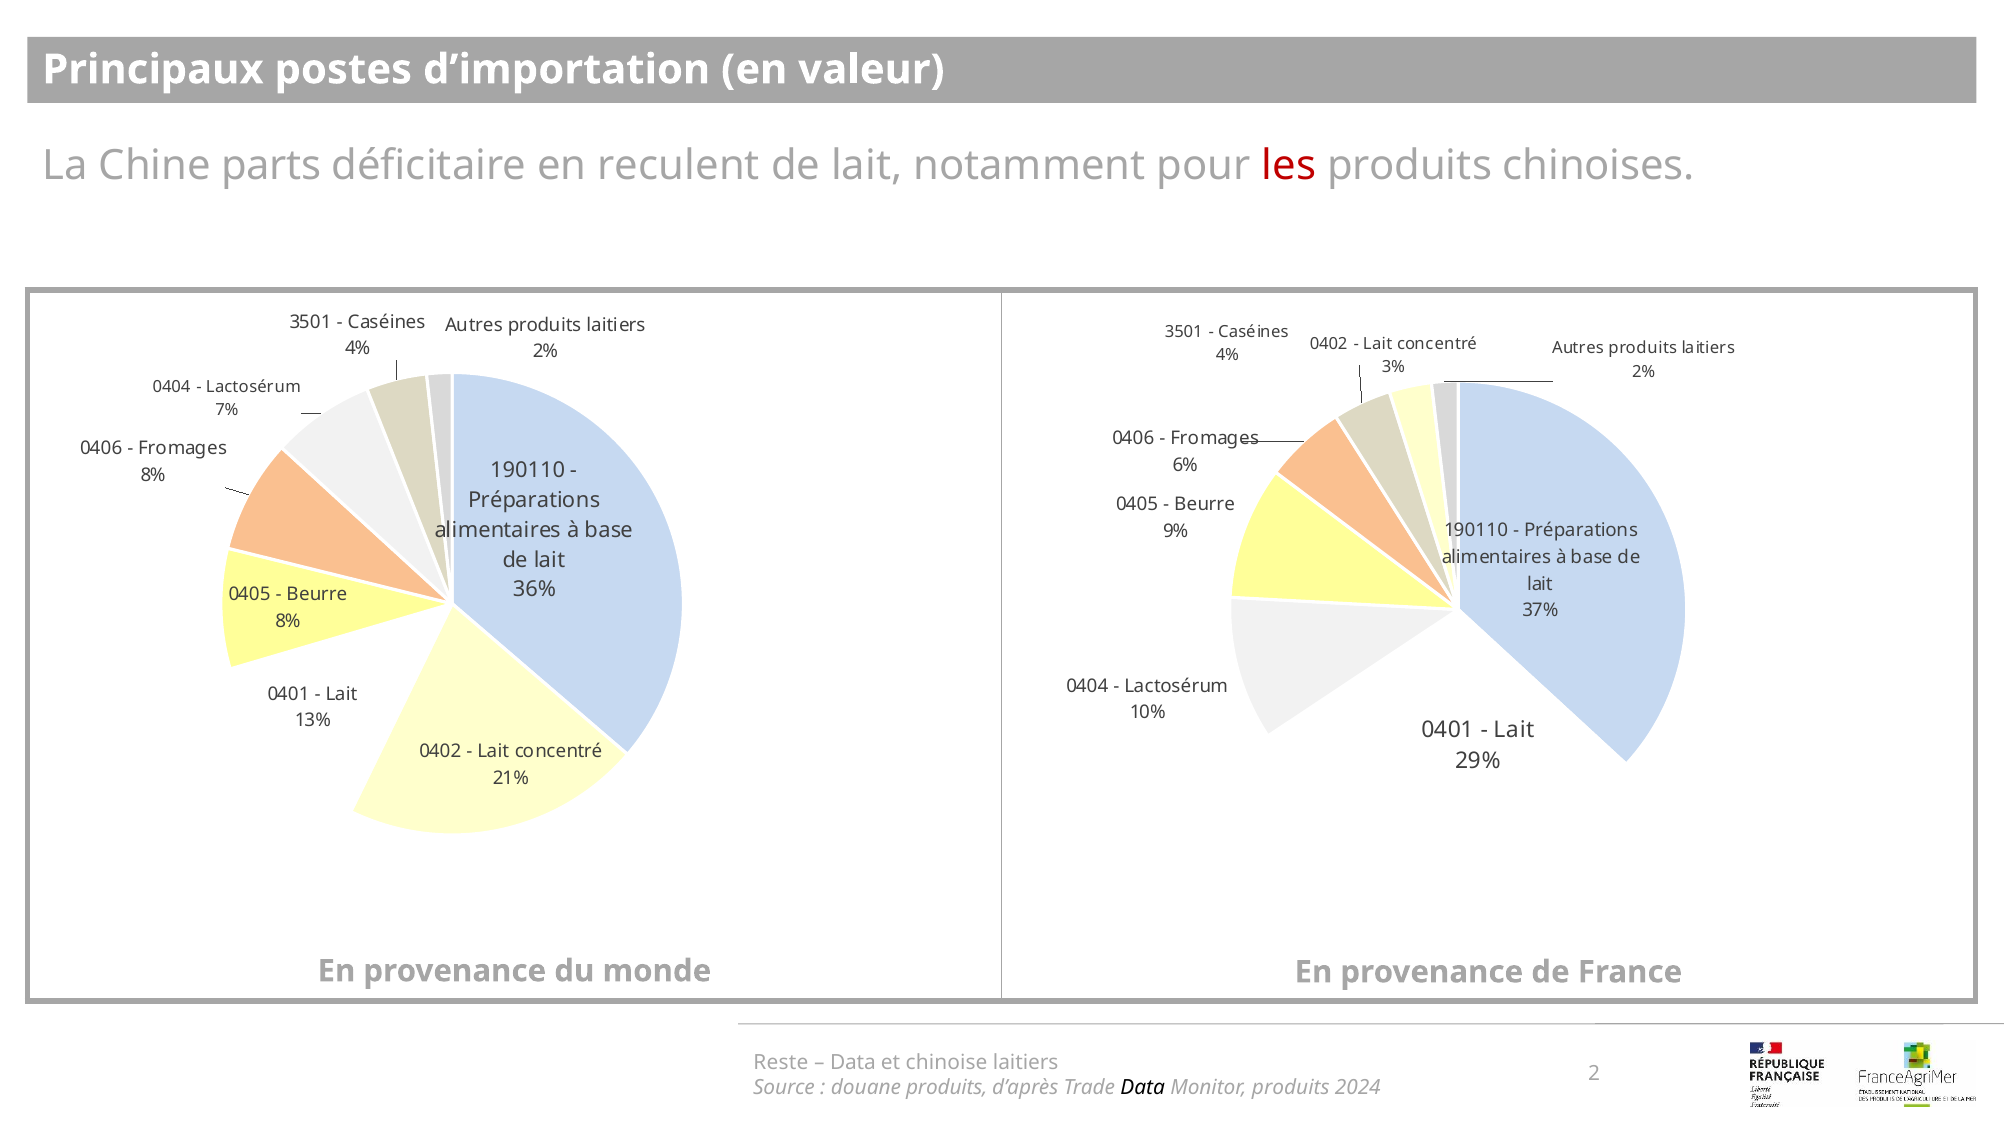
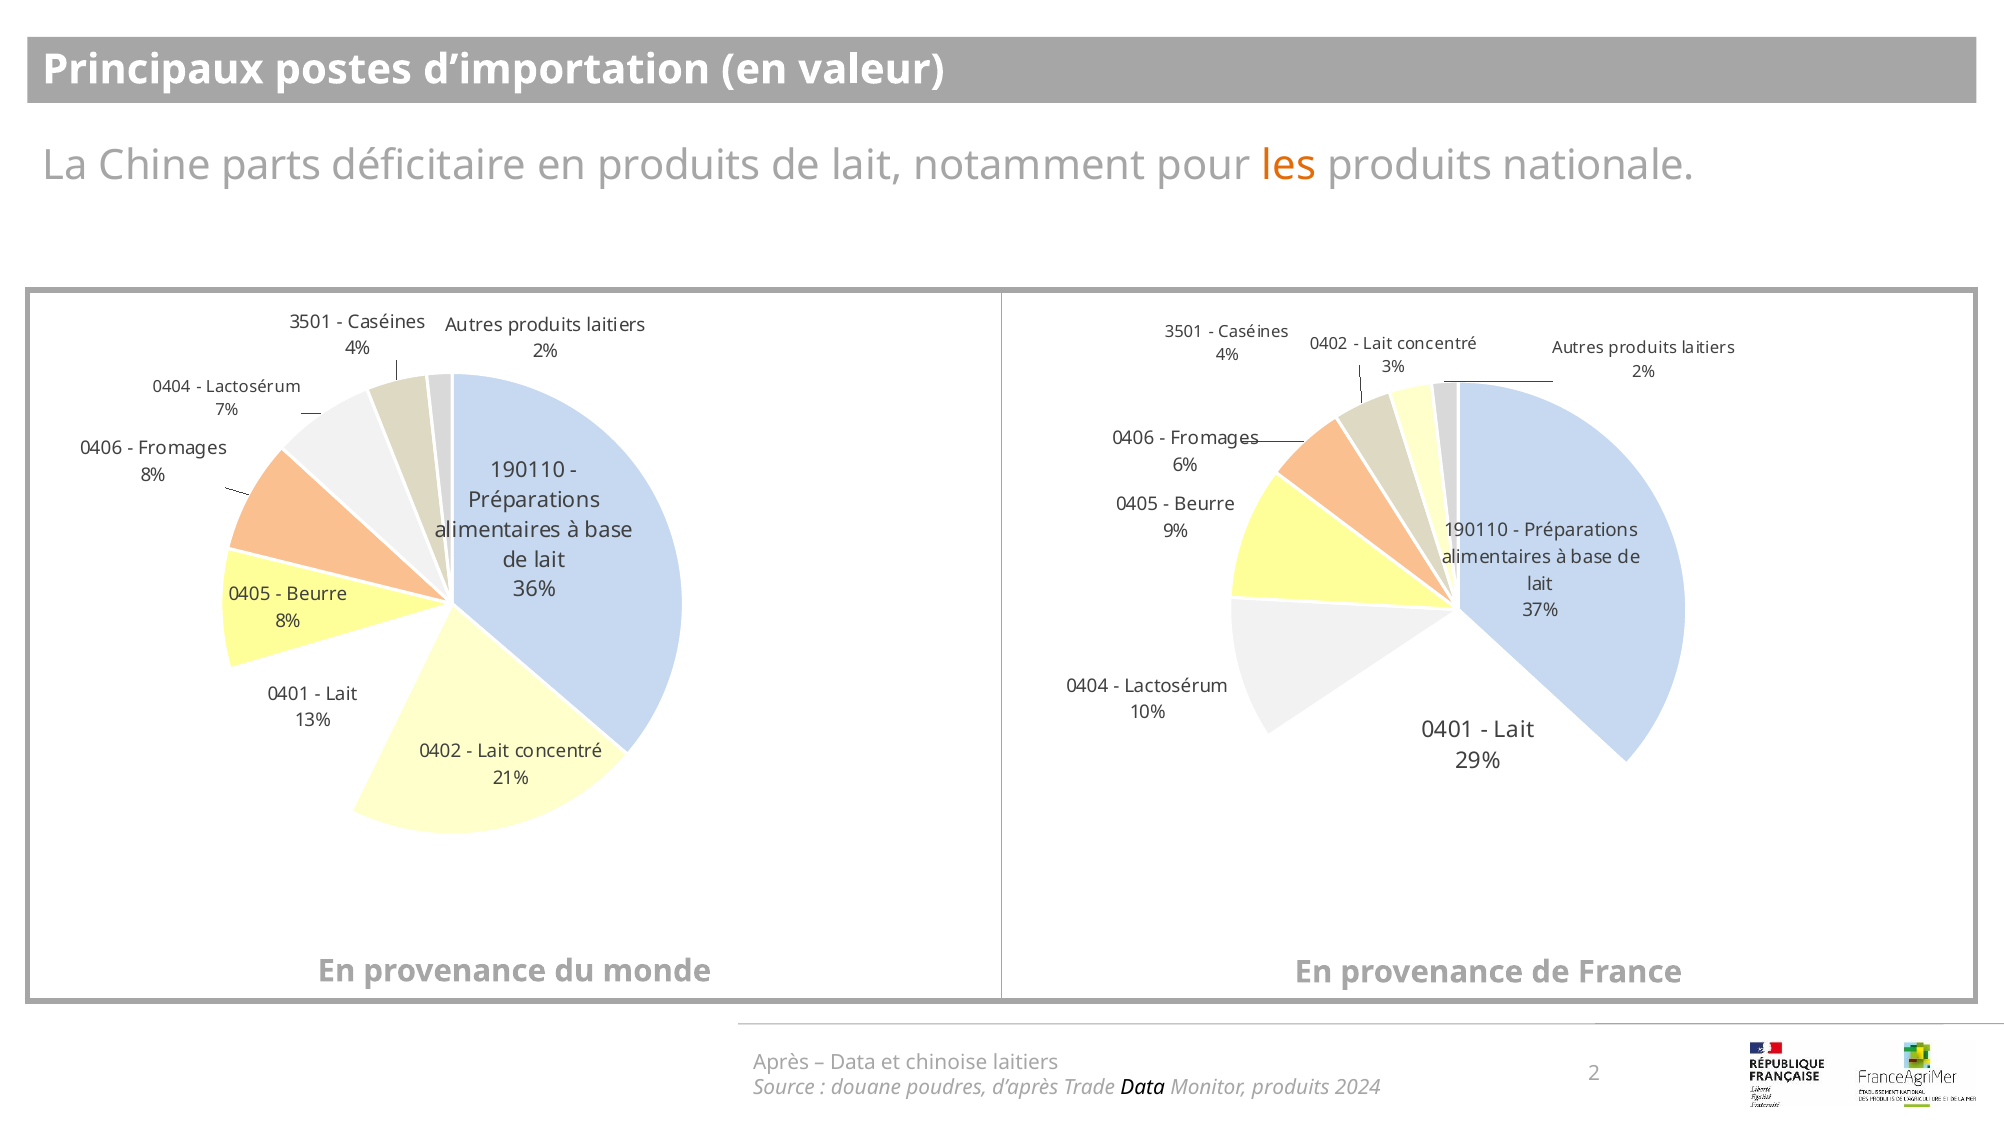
en reculent: reculent -> produits
les colour: red -> orange
chinoises: chinoises -> nationale
Reste: Reste -> Après
douane produits: produits -> poudres
